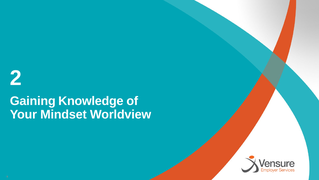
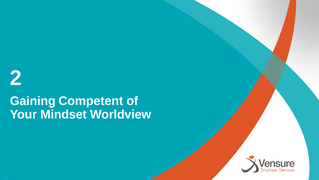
Knowledge: Knowledge -> Competent
